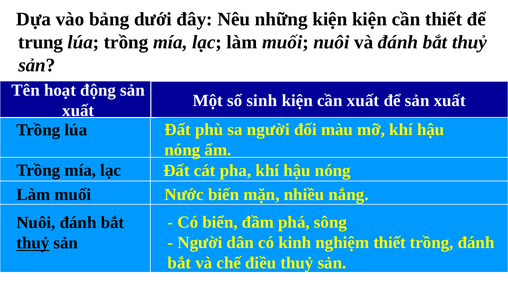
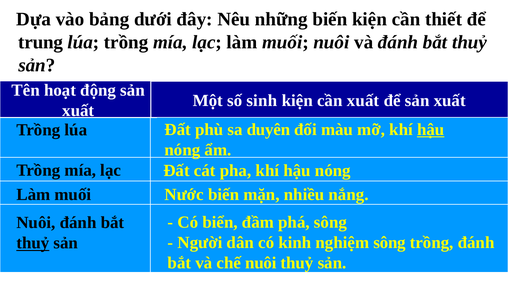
những kiện: kiện -> biến
sa người: người -> duyên
hậu at (431, 129) underline: none -> present
nghiệm thiết: thiết -> sông
chế điều: điều -> nuôi
